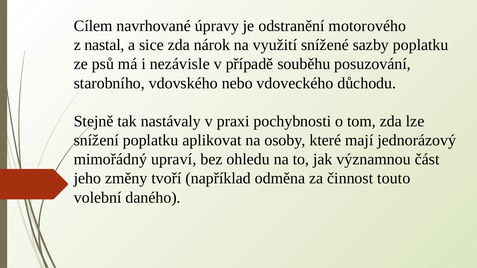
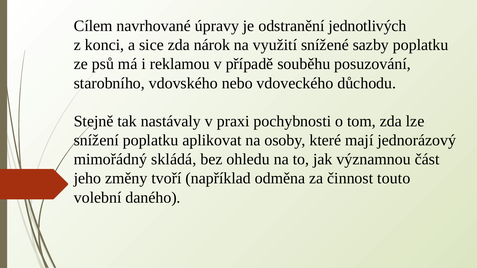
motorového: motorového -> jednotlivých
nastal: nastal -> konci
nezávisle: nezávisle -> reklamou
upraví: upraví -> skládá
